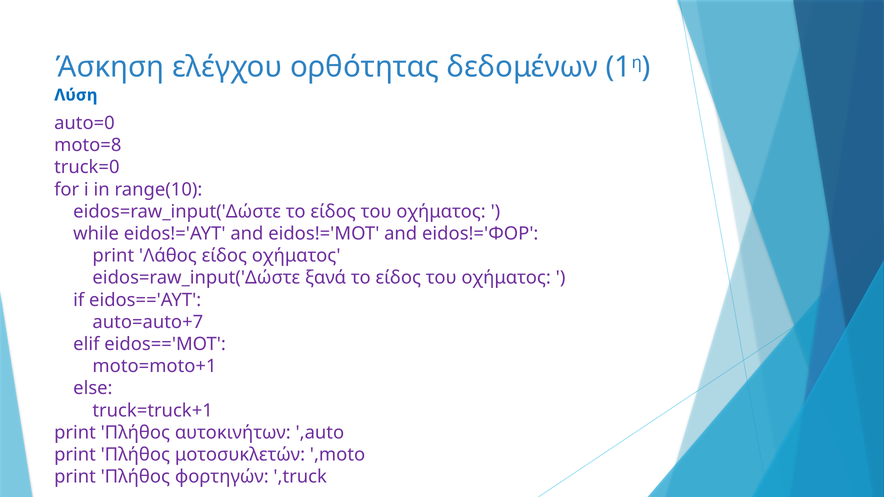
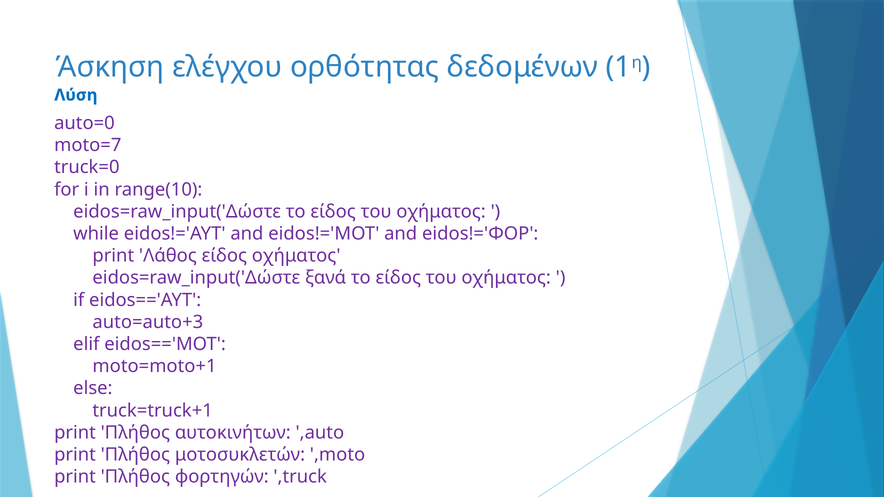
moto=8: moto=8 -> moto=7
auto=auto+7: auto=auto+7 -> auto=auto+3
